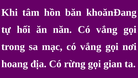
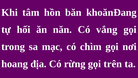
mạc có vắng: vắng -> chìm
gian: gian -> trên
